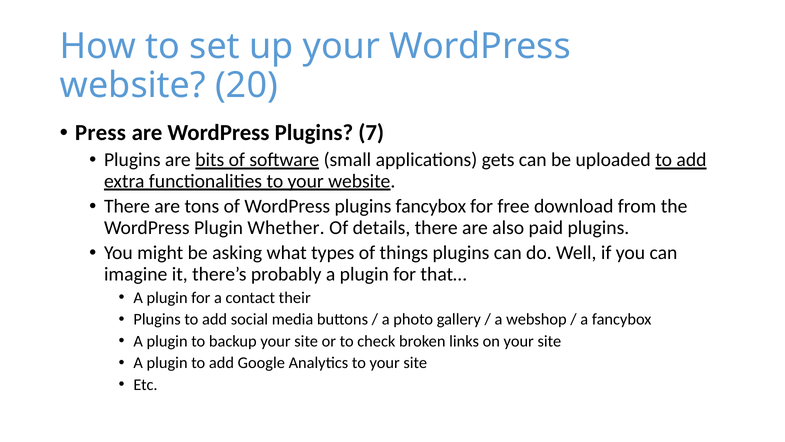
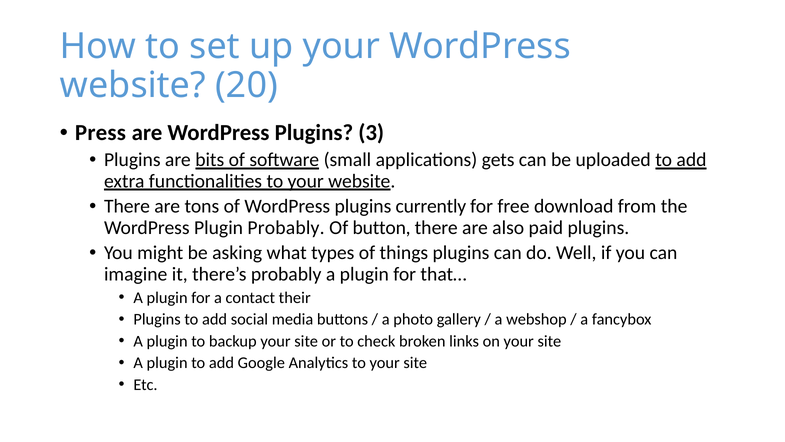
7: 7 -> 3
plugins fancybox: fancybox -> currently
Plugin Whether: Whether -> Probably
details: details -> button
